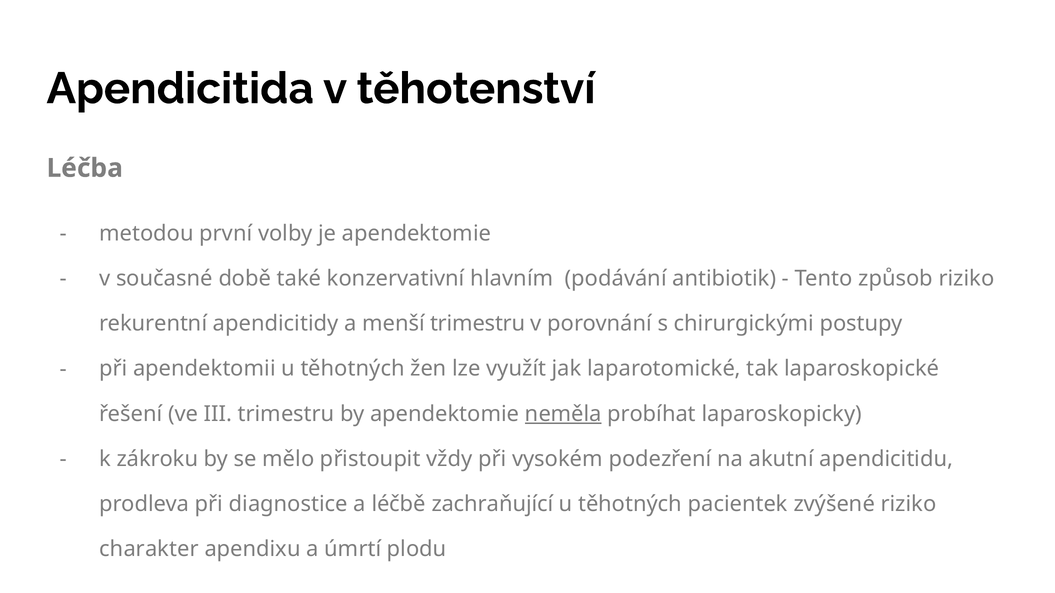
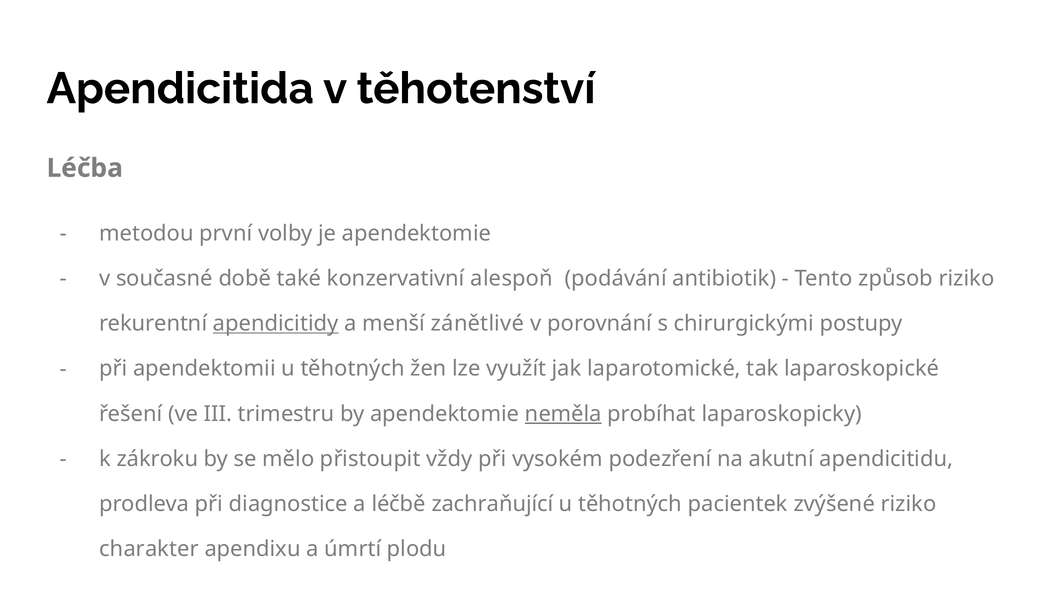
hlavním: hlavním -> alespoň
apendicitidy underline: none -> present
menší trimestru: trimestru -> zánětlivé
